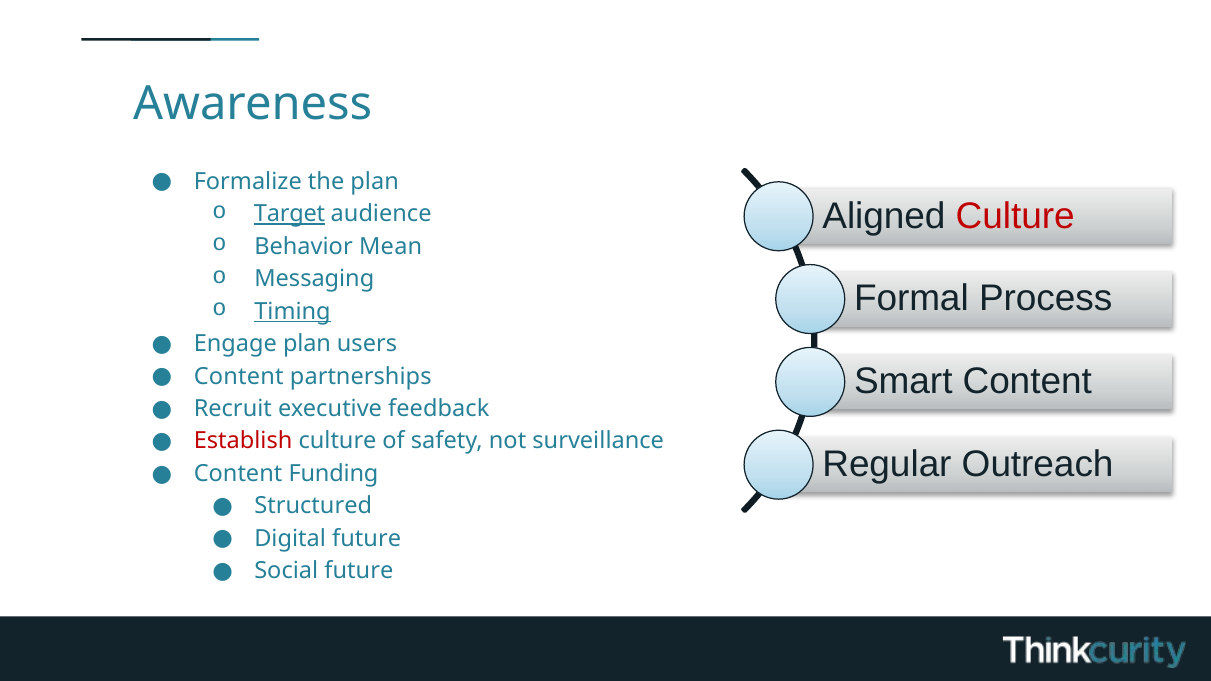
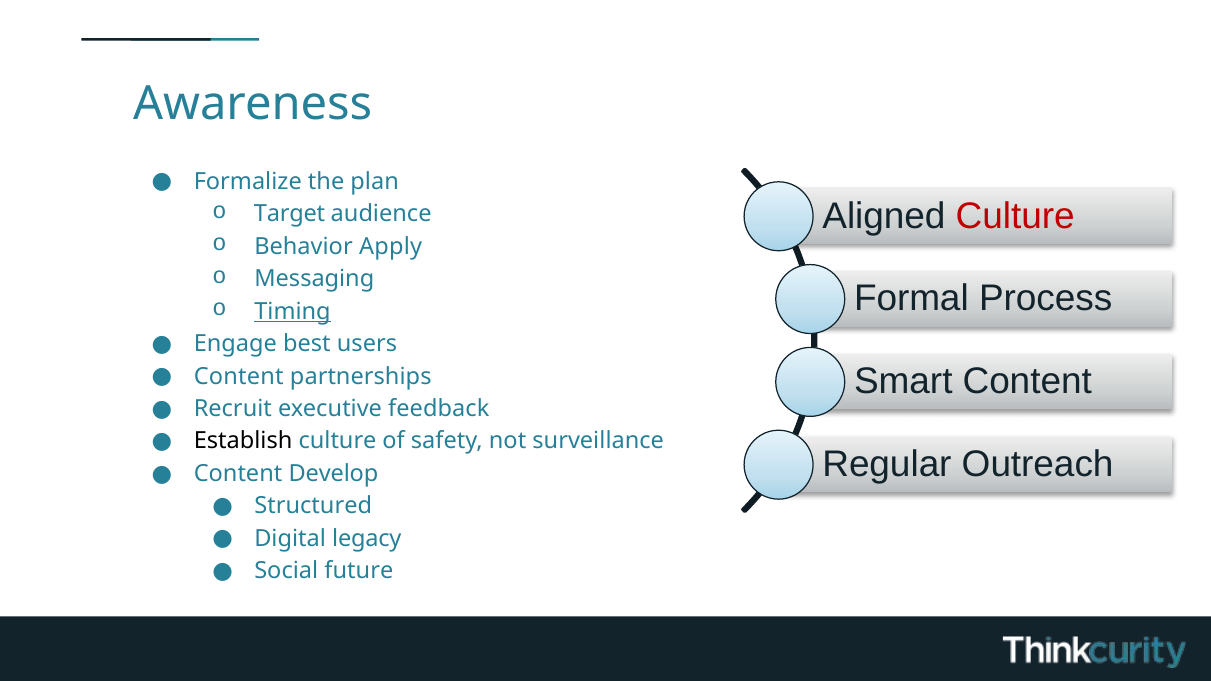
Target underline: present -> none
Mean: Mean -> Apply
Engage plan: plan -> best
Establish colour: red -> black
Funding: Funding -> Develop
Digital future: future -> legacy
